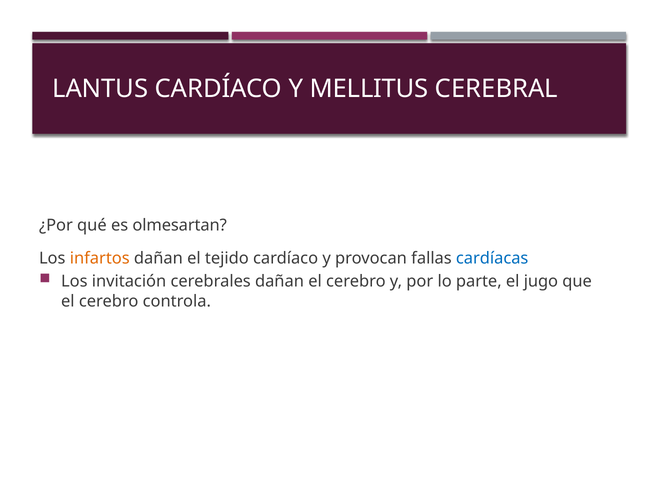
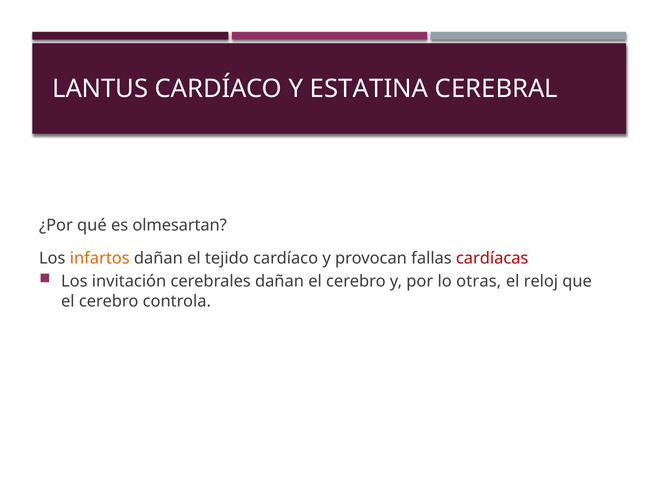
MELLITUS: MELLITUS -> ESTATINA
cardíacas colour: blue -> red
parte: parte -> otras
jugo: jugo -> reloj
